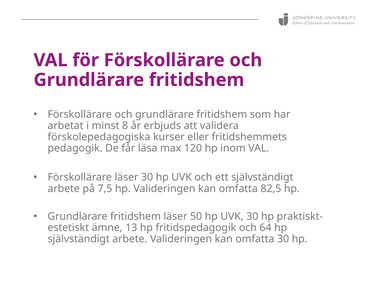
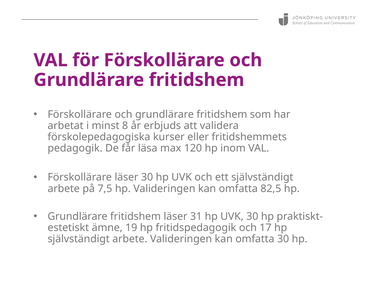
50: 50 -> 31
13: 13 -> 19
64: 64 -> 17
